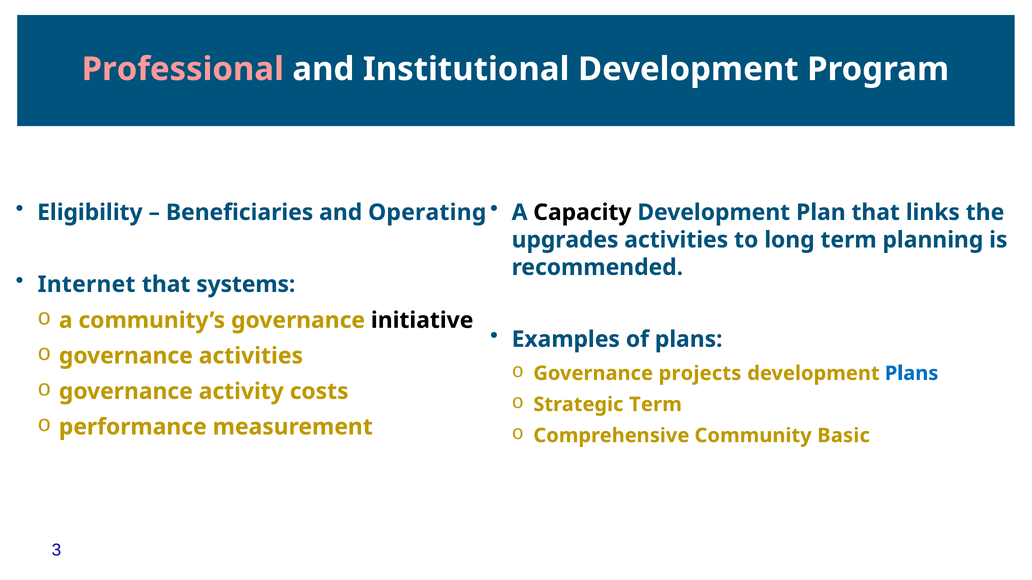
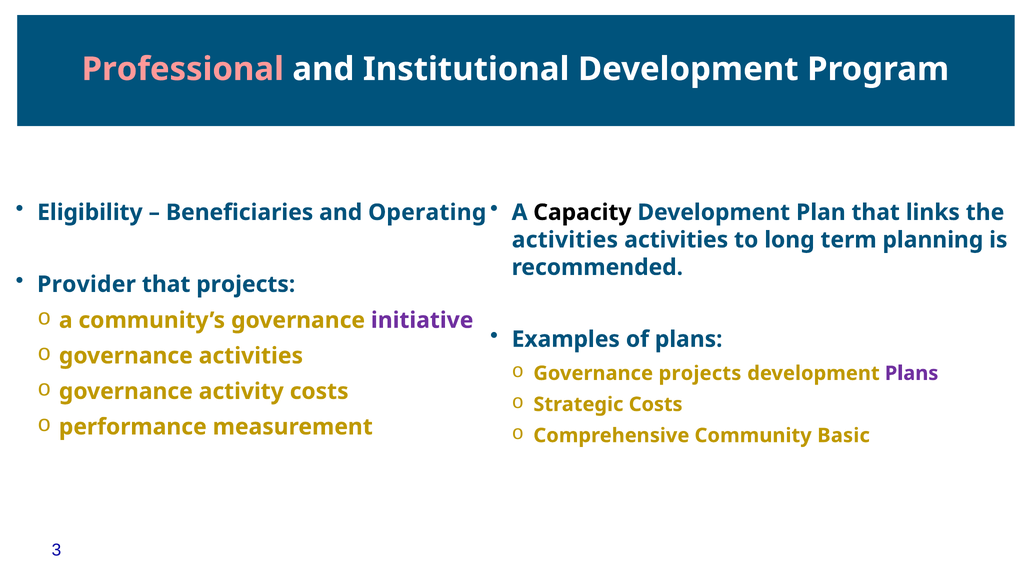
upgrades at (565, 240): upgrades -> activities
Internet: Internet -> Provider
that systems: systems -> projects
initiative colour: black -> purple
Plans at (912, 374) colour: blue -> purple
Strategic Term: Term -> Costs
